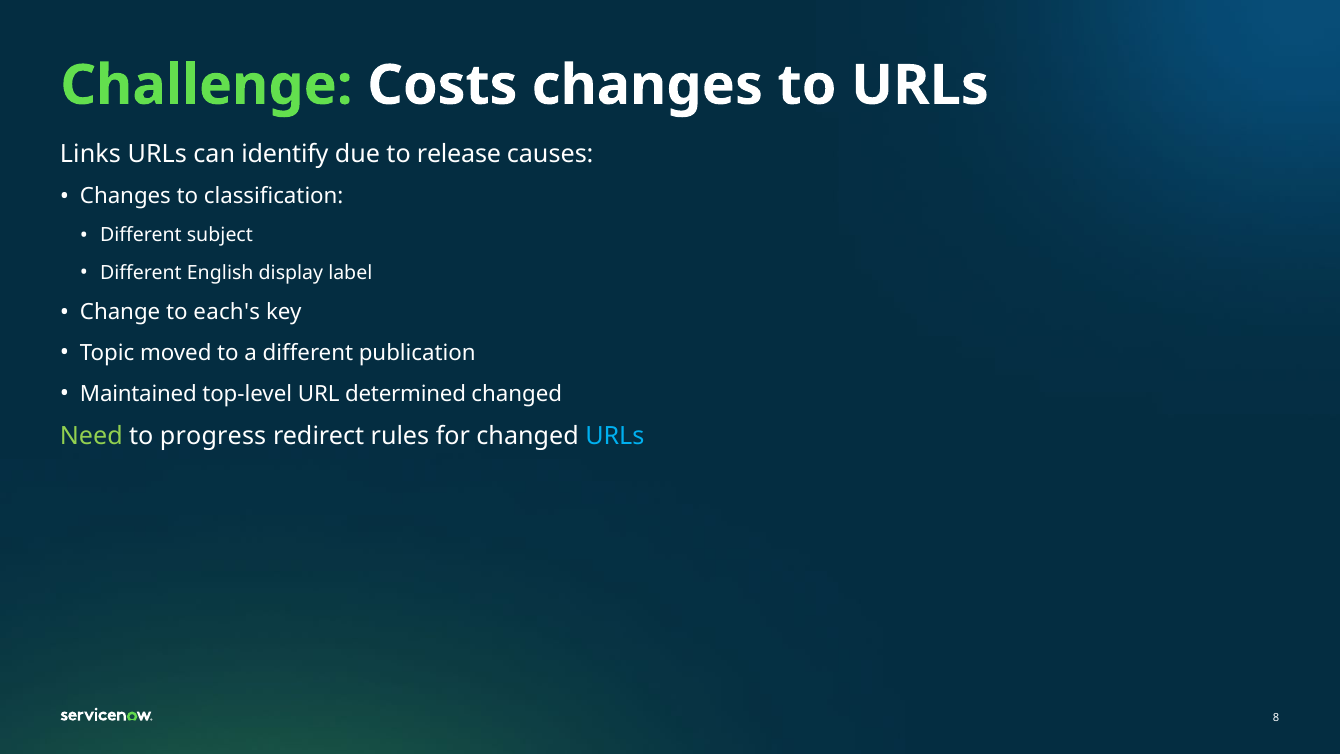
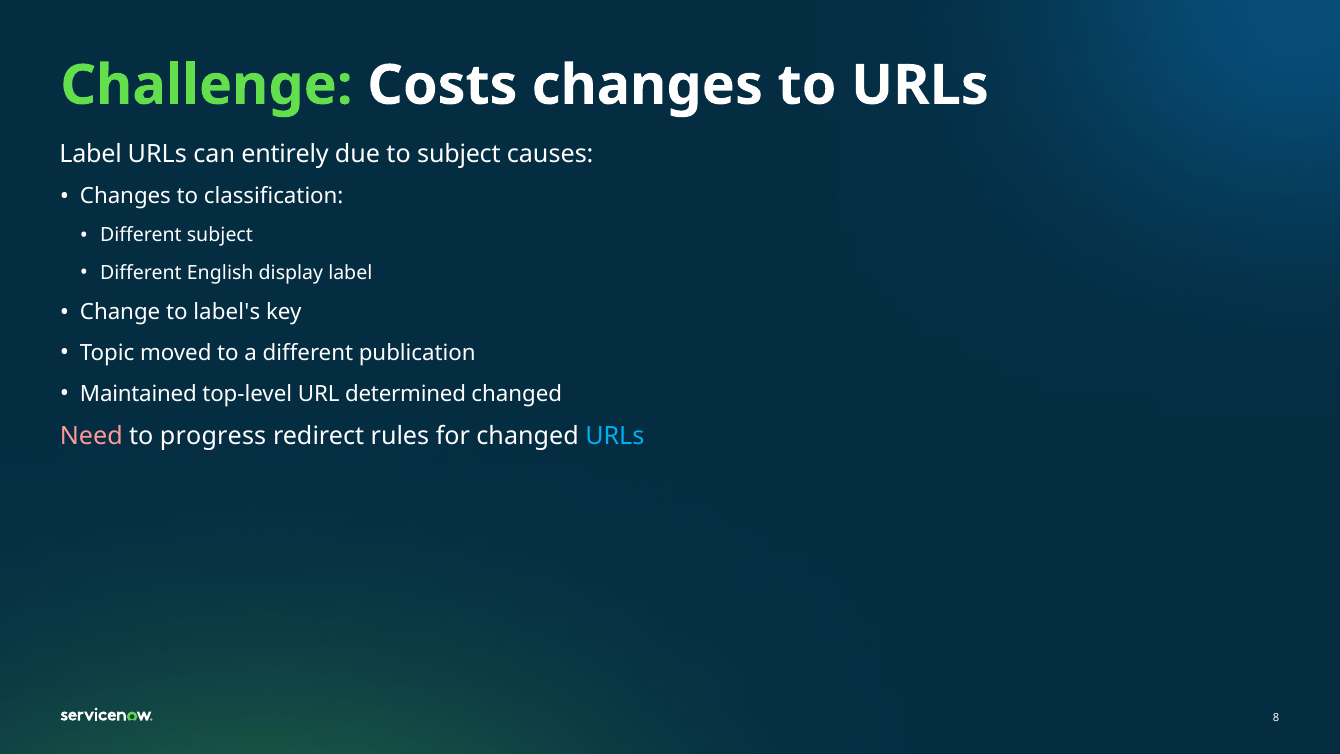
Links at (90, 154): Links -> Label
identify: identify -> entirely
to release: release -> subject
each's: each's -> label's
Need colour: light green -> pink
